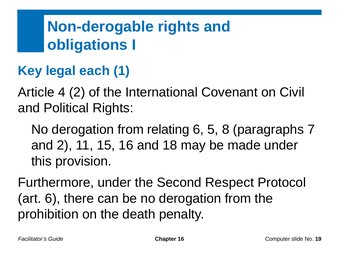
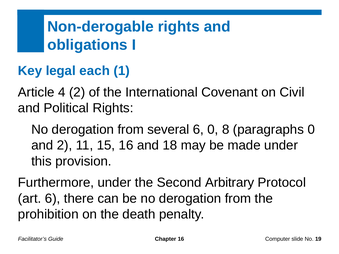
relating: relating -> several
6 5: 5 -> 0
paragraphs 7: 7 -> 0
Respect: Respect -> Arbitrary
